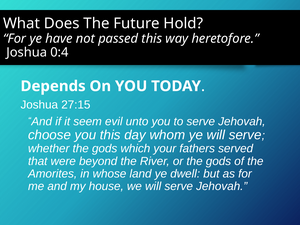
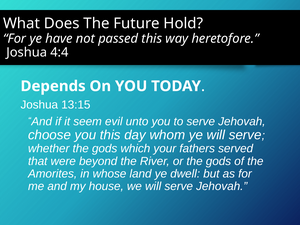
0:4: 0:4 -> 4:4
27:15: 27:15 -> 13:15
